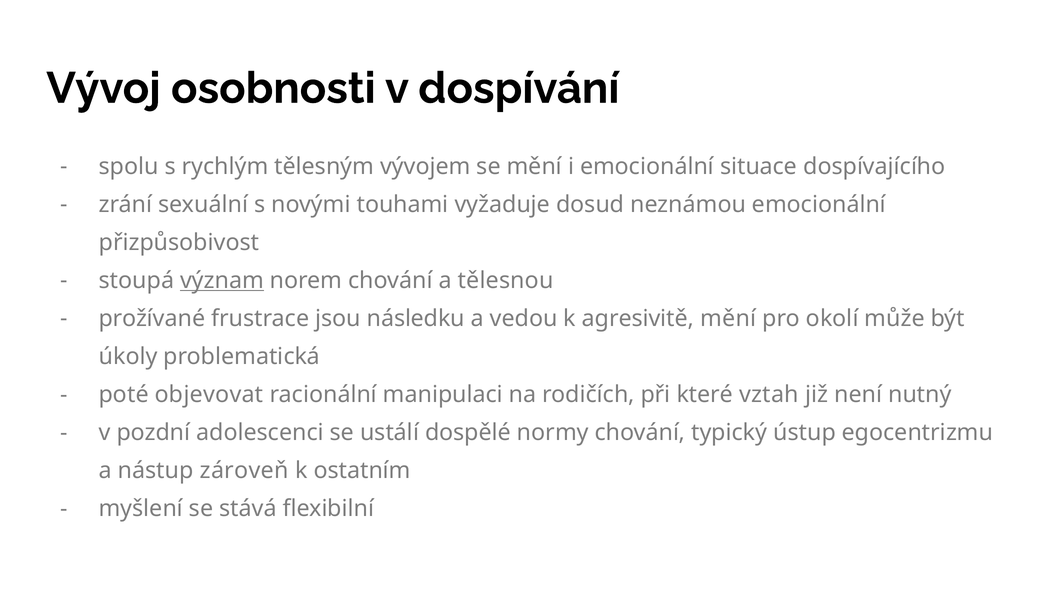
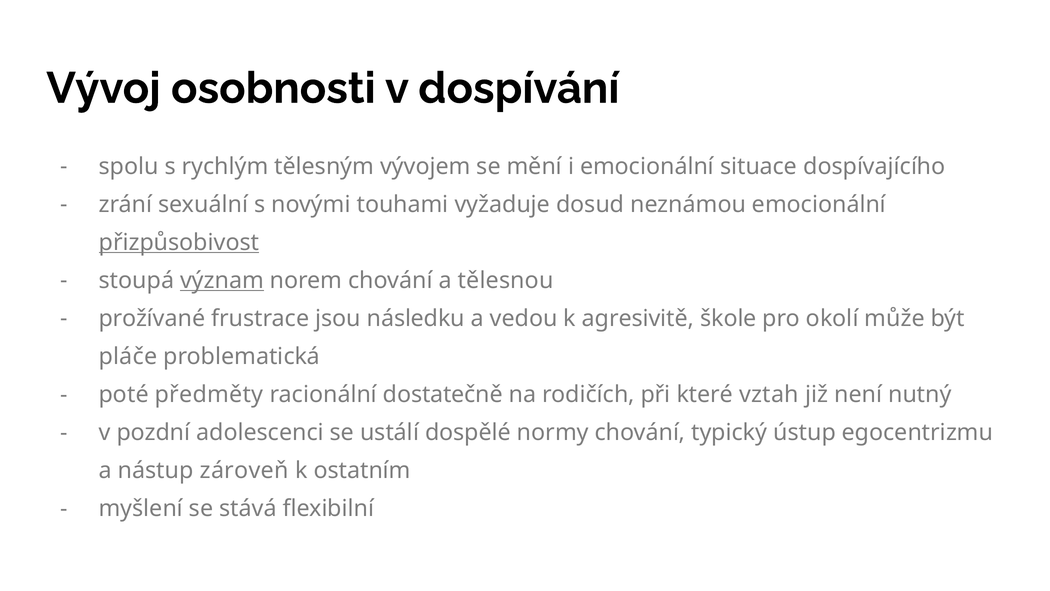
přizpůsobivost underline: none -> present
agresivitě mění: mění -> škole
úkoly: úkoly -> pláče
objevovat: objevovat -> předměty
manipulaci: manipulaci -> dostatečně
